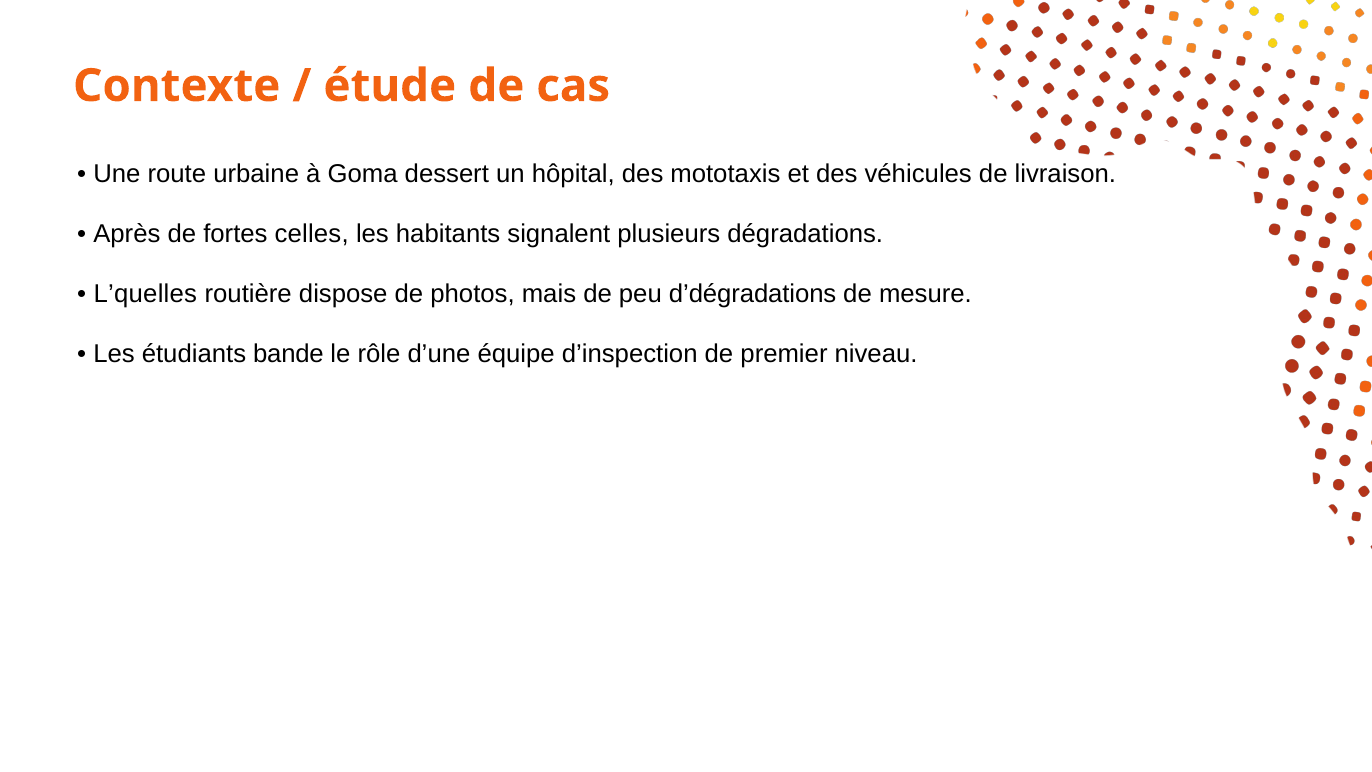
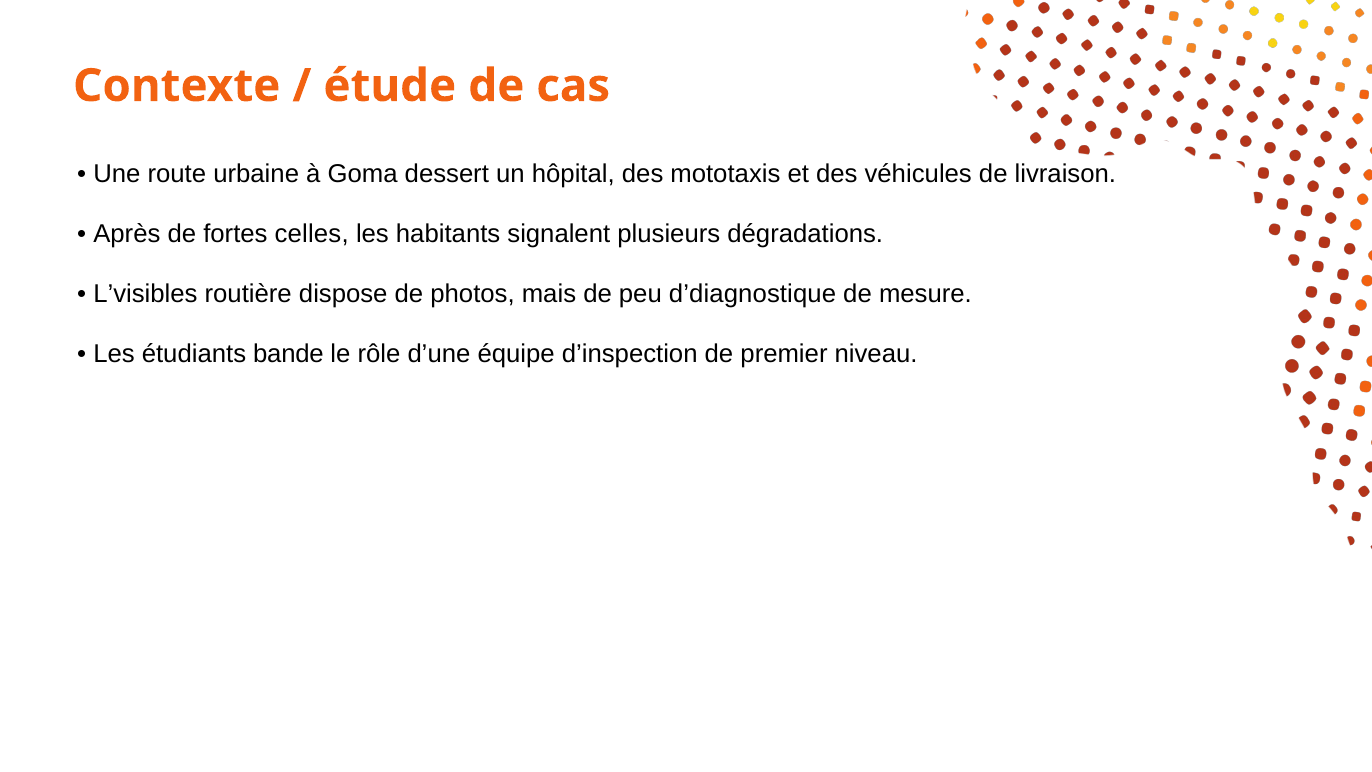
L’quelles: L’quelles -> L’visibles
d’dégradations: d’dégradations -> d’diagnostique
